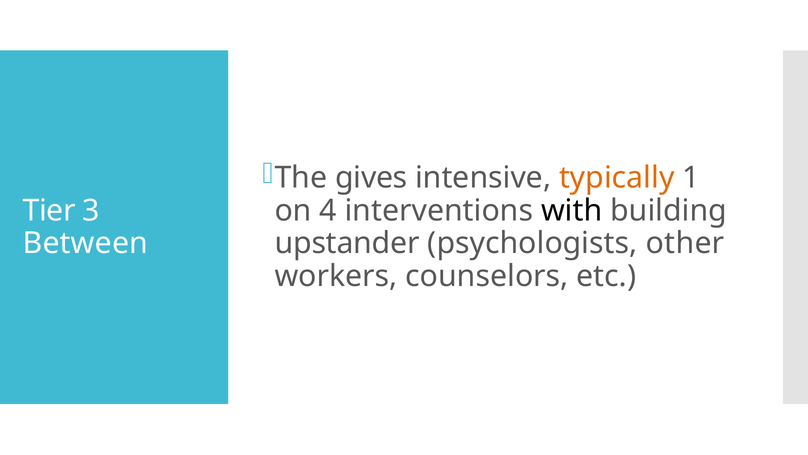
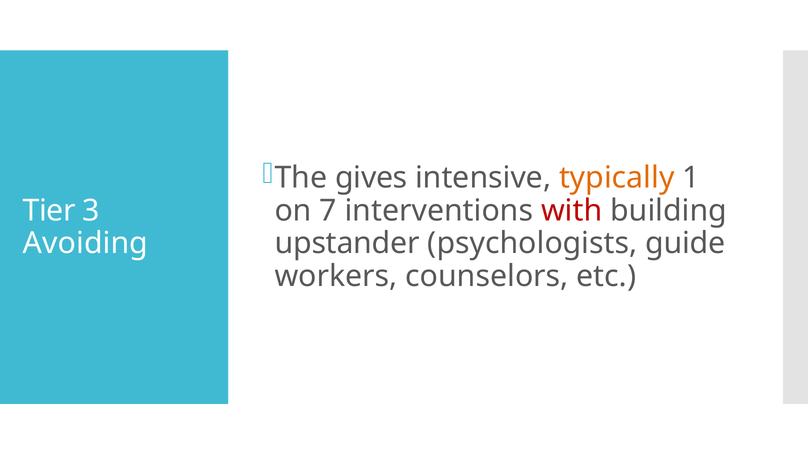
4: 4 -> 7
with colour: black -> red
Between: Between -> Avoiding
other: other -> guide
